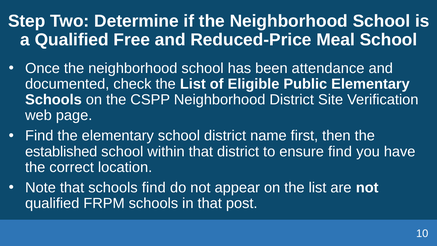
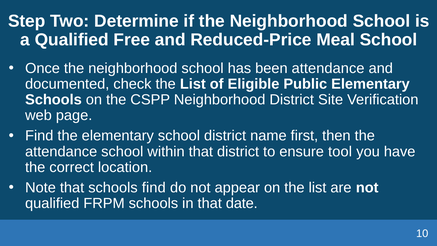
established at (61, 151): established -> attendance
ensure find: find -> tool
post: post -> date
